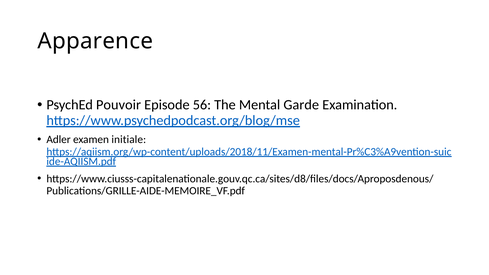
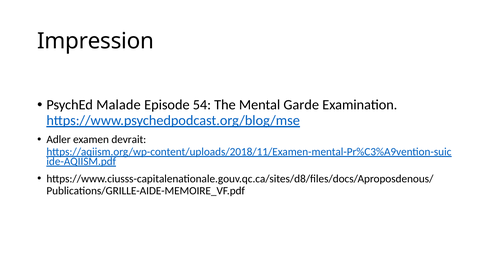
Apparence: Apparence -> Impression
Pouvoir: Pouvoir -> Malade
56: 56 -> 54
initiale: initiale -> devrait
